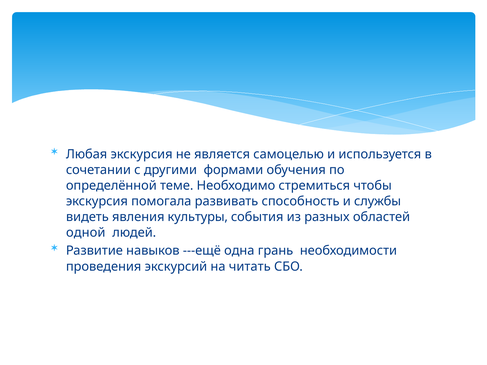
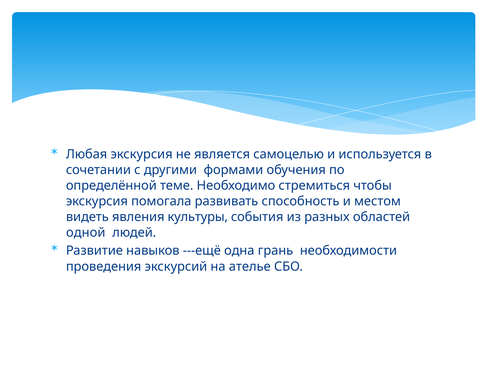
службы: службы -> местом
читать: читать -> ателье
